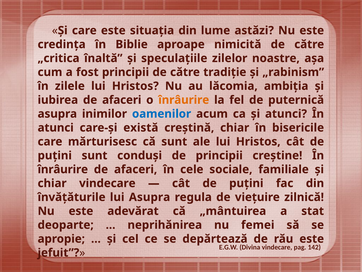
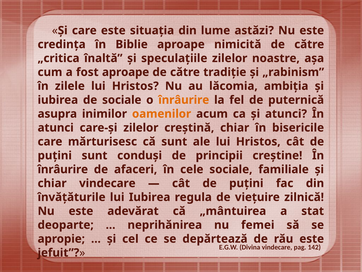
fost principii: principii -> aproape
iubirea de afaceri: afaceri -> sociale
oamenilor colour: blue -> orange
există at (141, 127): există -> zilelor
lui Asupra: Asupra -> Iubirea
